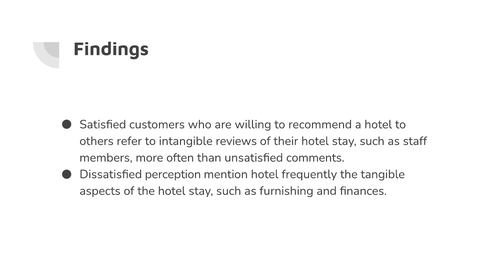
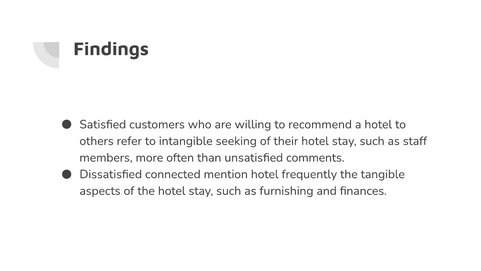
reviews: reviews -> seeking
perception: perception -> connected
